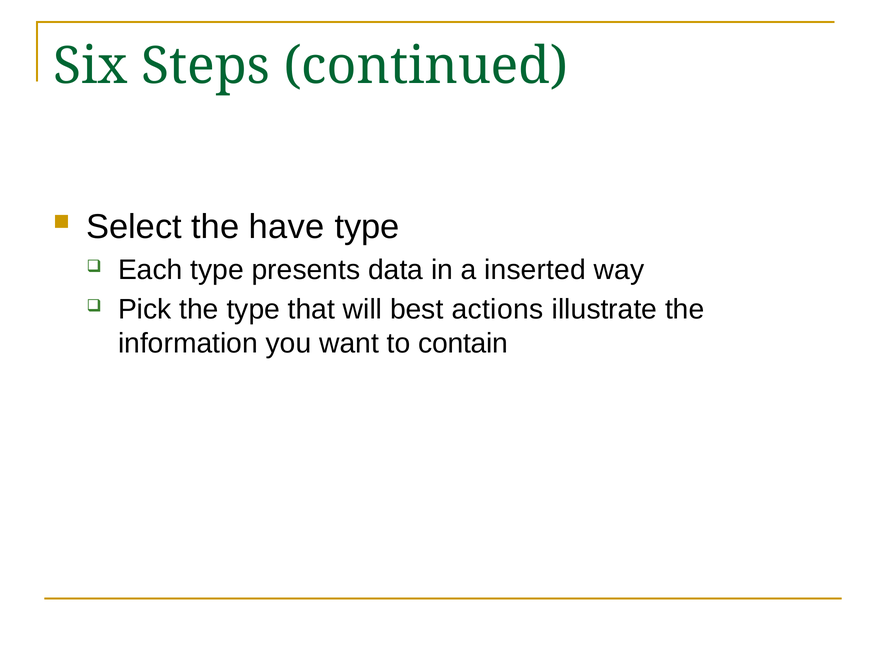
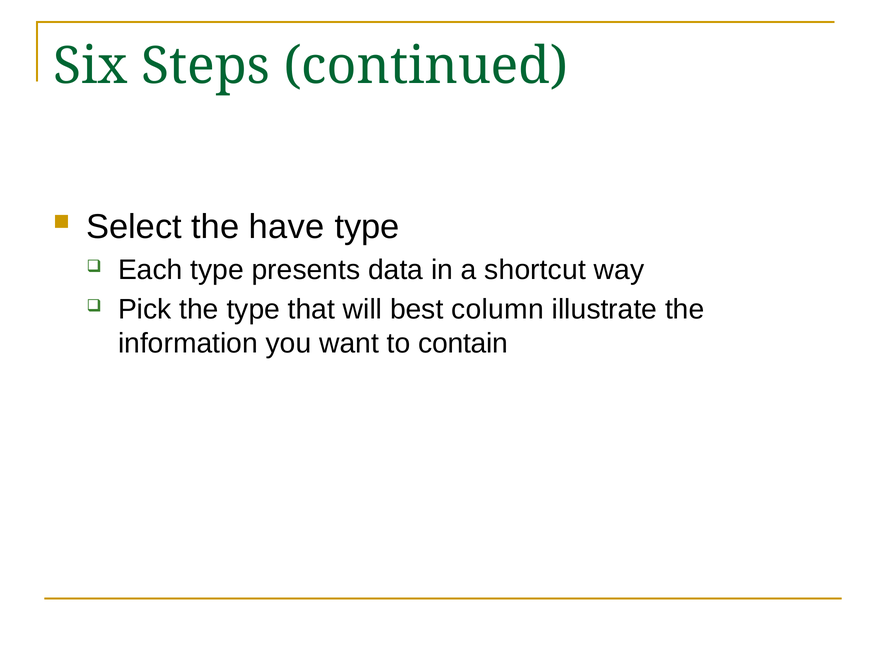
inserted: inserted -> shortcut
actions: actions -> column
